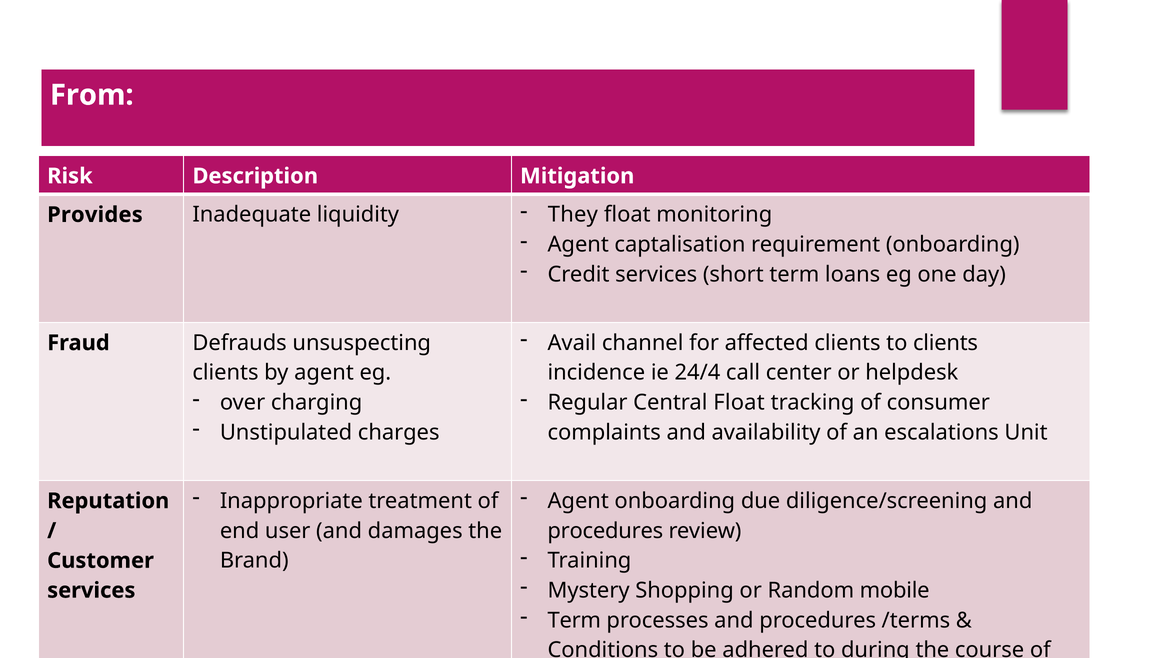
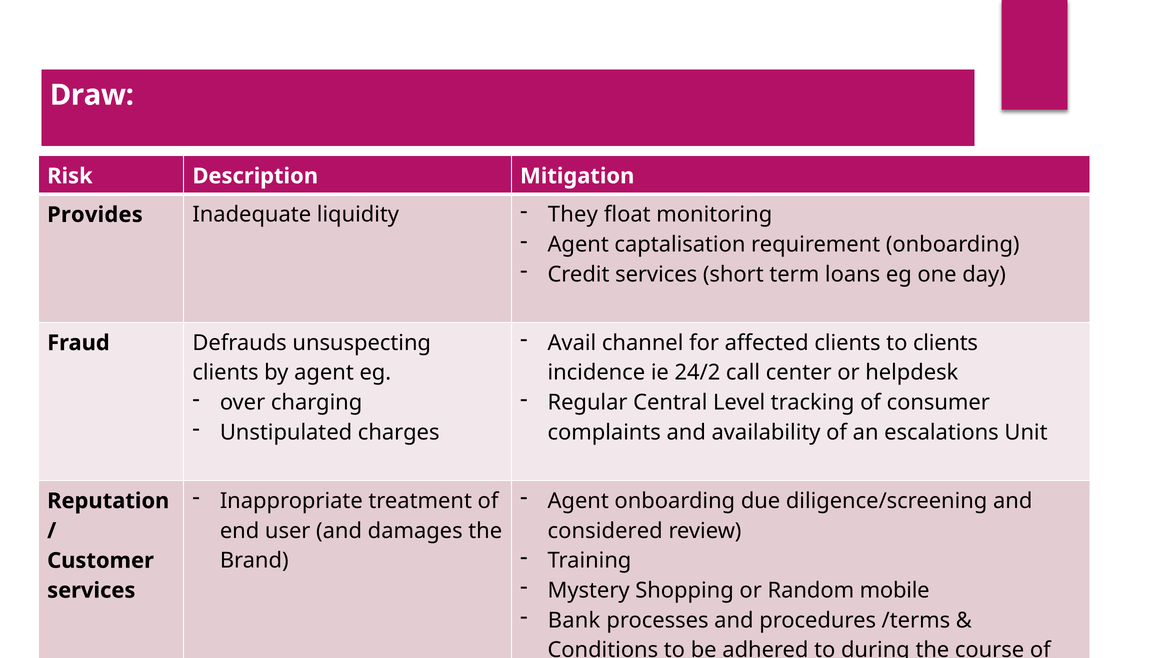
From: From -> Draw
24/4: 24/4 -> 24/2
Central Float: Float -> Level
procedures at (605, 531): procedures -> considered
Term at (574, 620): Term -> Bank
